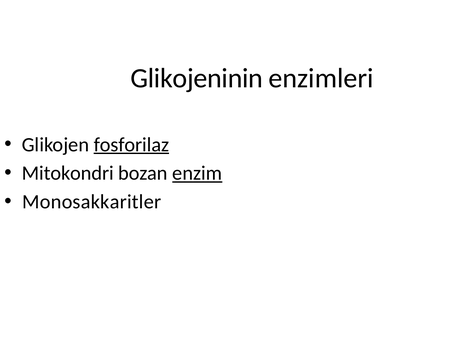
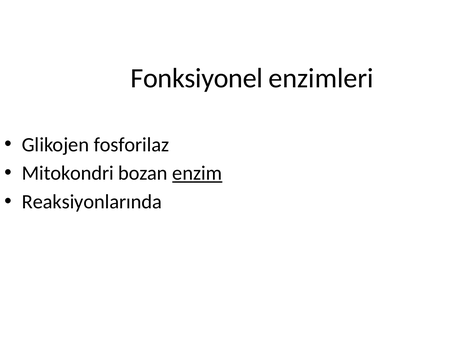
Glikojeninin: Glikojeninin -> Fonksiyonel
fosforilaz underline: present -> none
Monosakkaritler: Monosakkaritler -> Reaksiyonlarında
